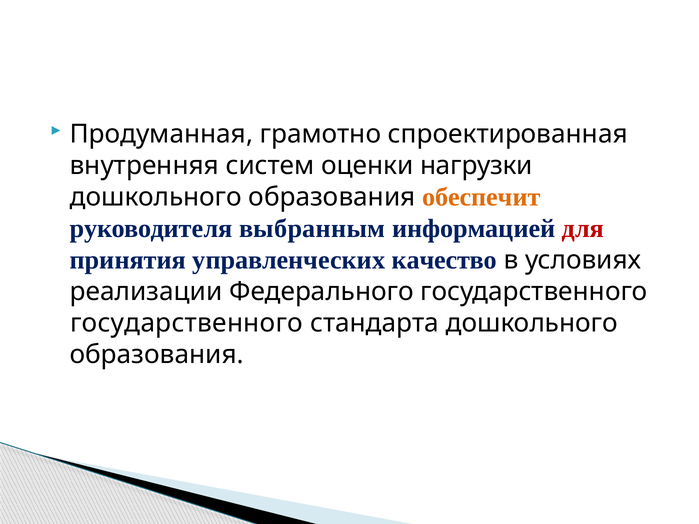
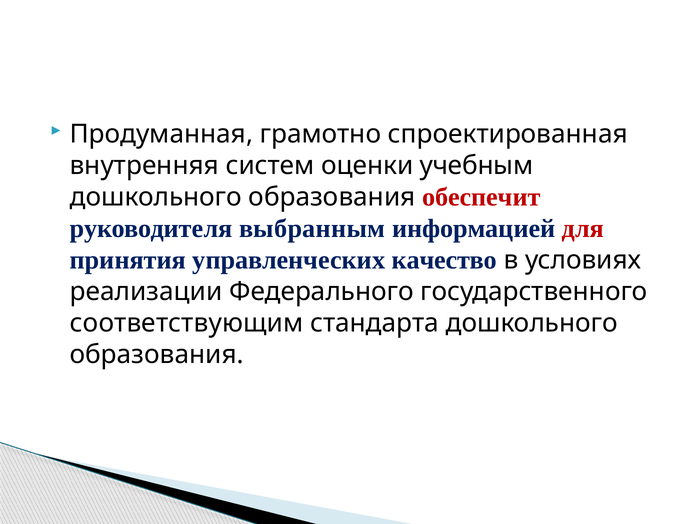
нагрузки: нагрузки -> учебным
обеспечит colour: orange -> red
государственного at (186, 323): государственного -> соответствующим
